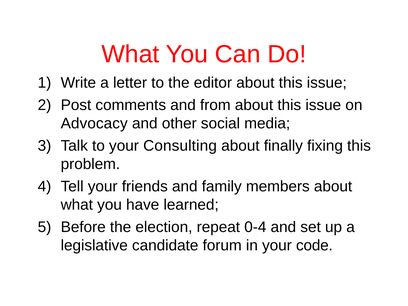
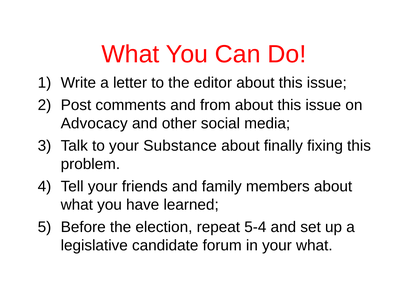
Consulting: Consulting -> Substance
0-4: 0-4 -> 5-4
your code: code -> what
